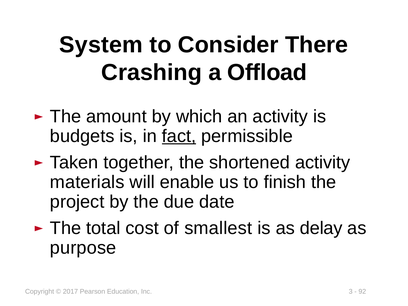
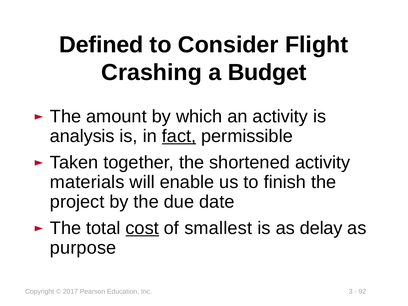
System: System -> Defined
There: There -> Flight
Offload: Offload -> Budget
budgets: budgets -> analysis
cost underline: none -> present
